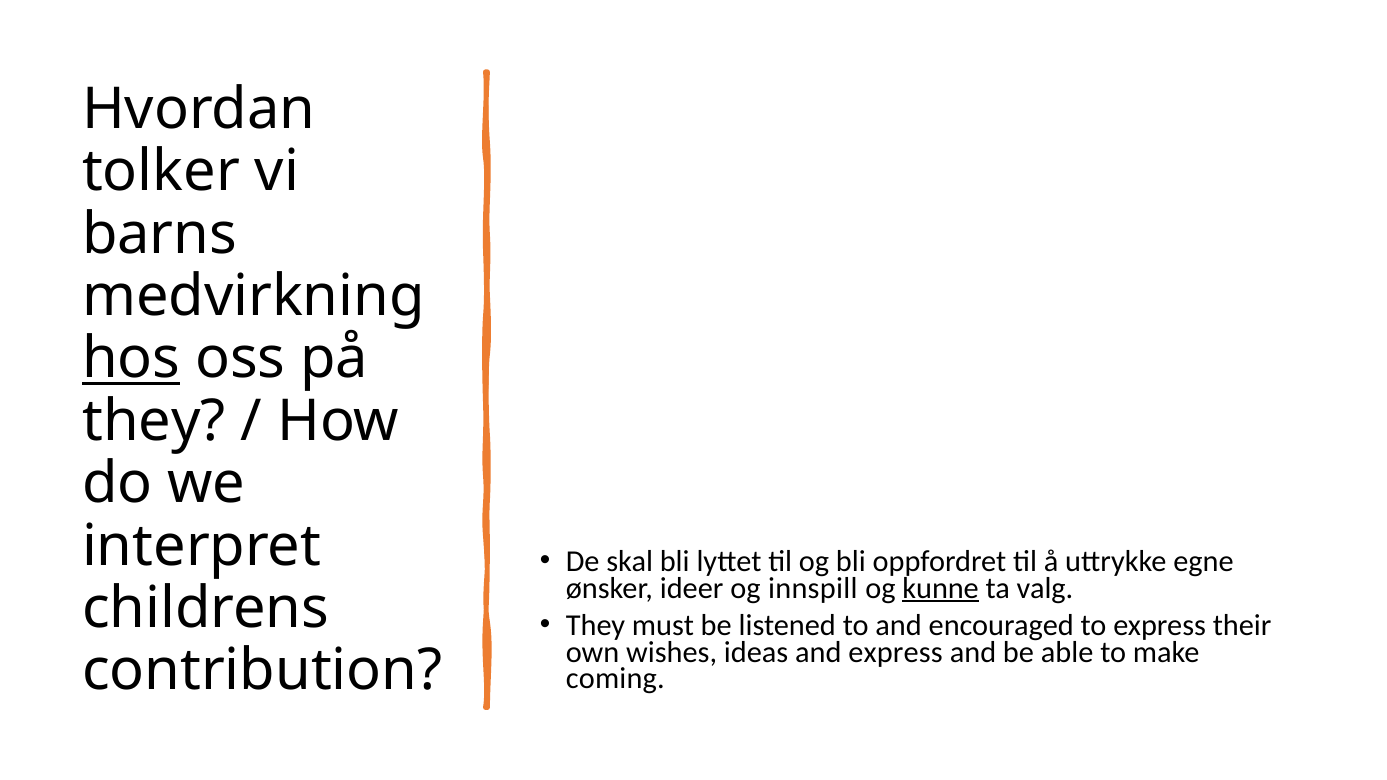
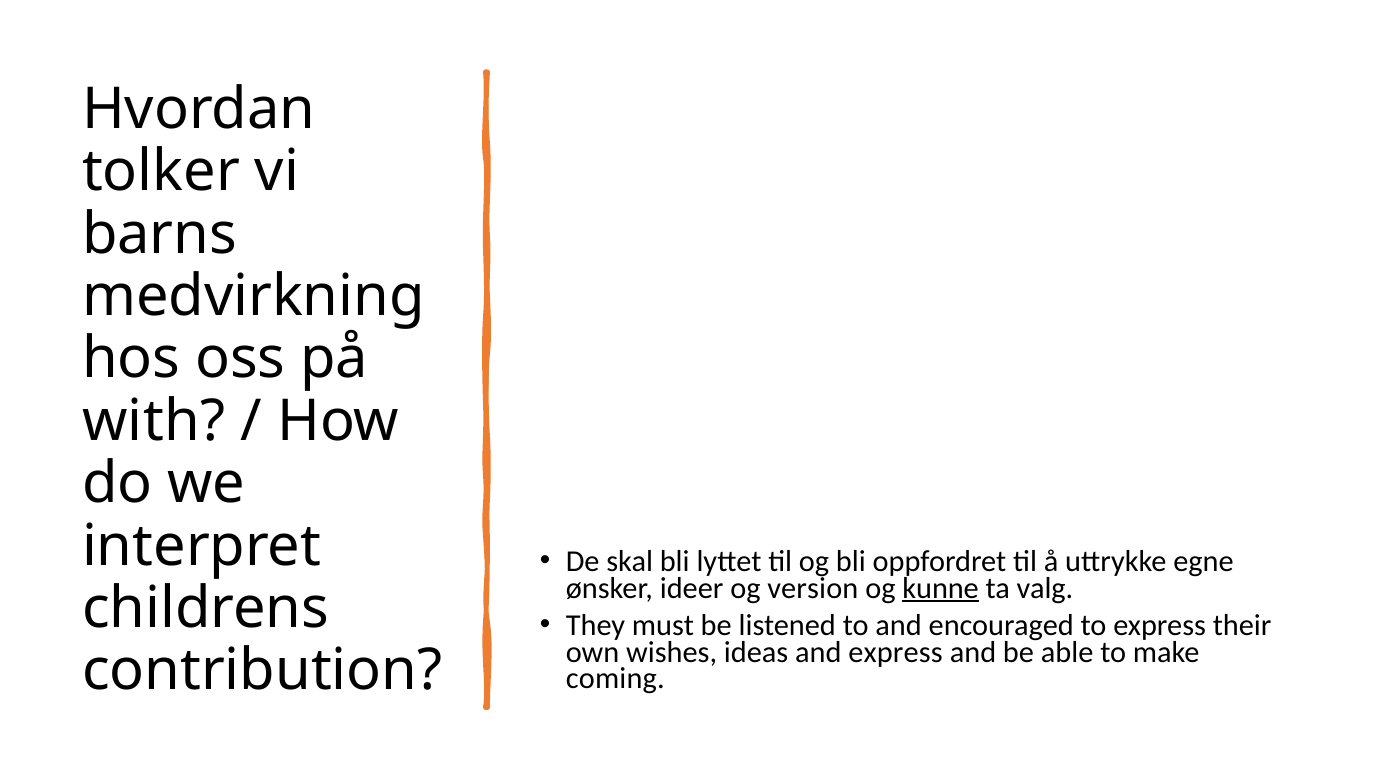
hos underline: present -> none
they at (154, 421): they -> with
innspill: innspill -> version
